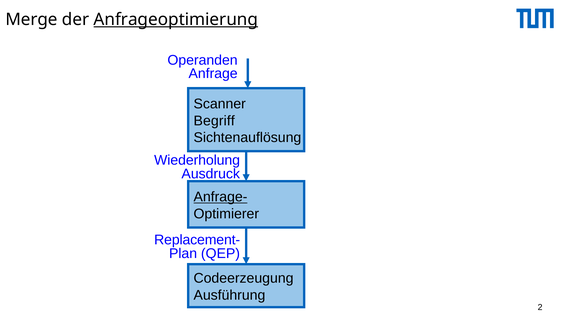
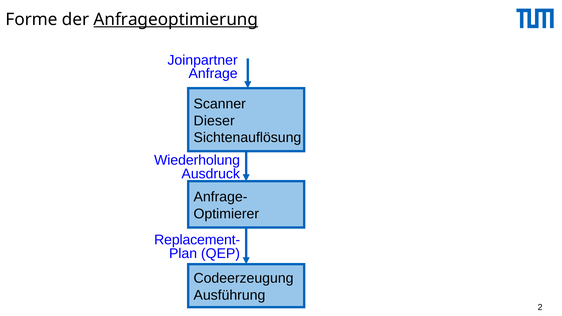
Merge: Merge -> Forme
Operanden: Operanden -> Joinpartner
Begriff: Begriff -> Dieser
Anfrage- underline: present -> none
